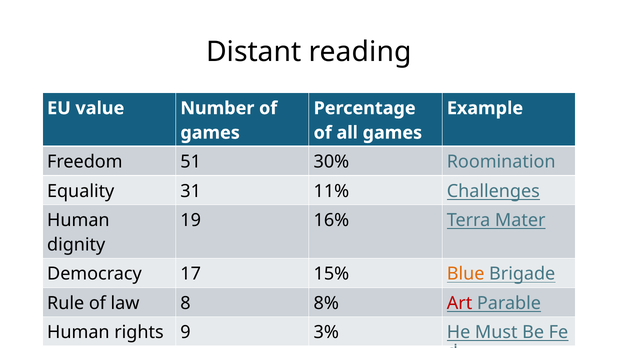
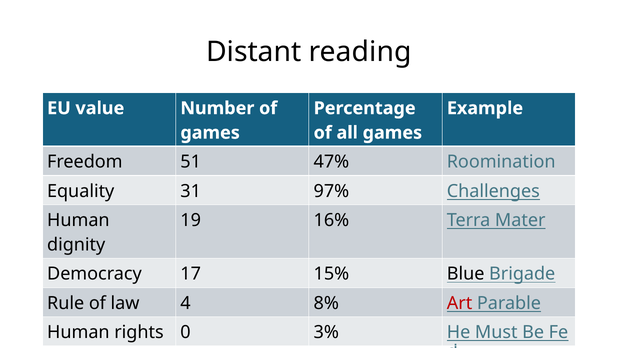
30%: 30% -> 47%
11%: 11% -> 97%
Blue colour: orange -> black
8: 8 -> 4
9: 9 -> 0
